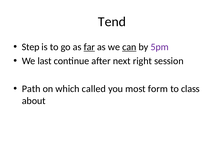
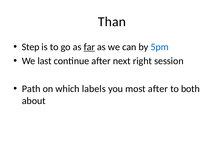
Tend: Tend -> Than
can underline: present -> none
5pm colour: purple -> blue
called: called -> labels
most form: form -> after
class: class -> both
